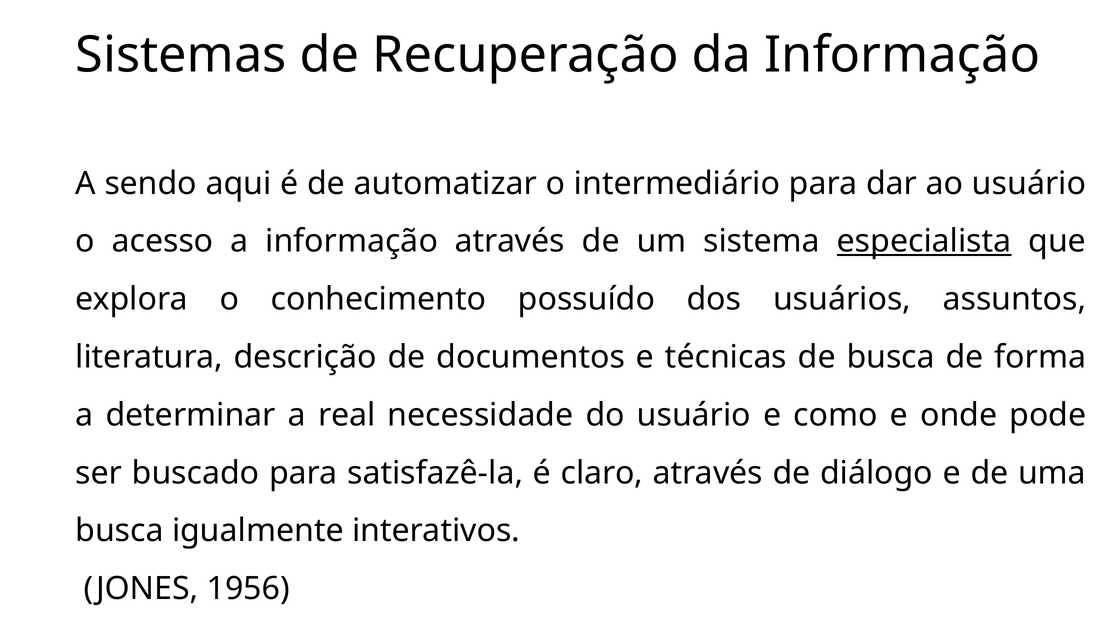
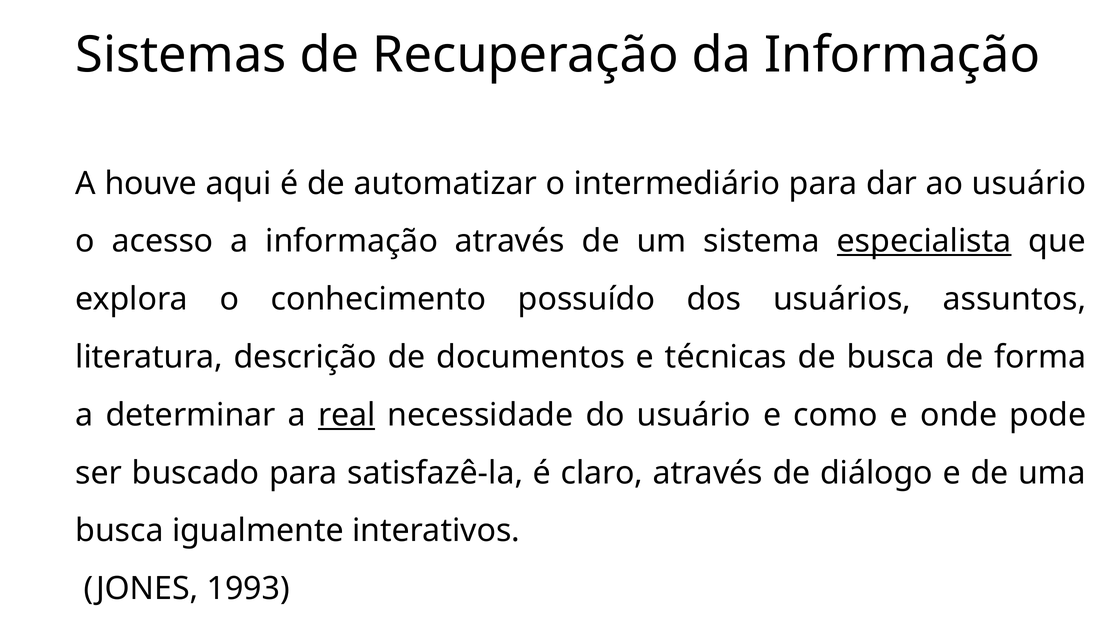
sendo: sendo -> houve
real underline: none -> present
1956: 1956 -> 1993
